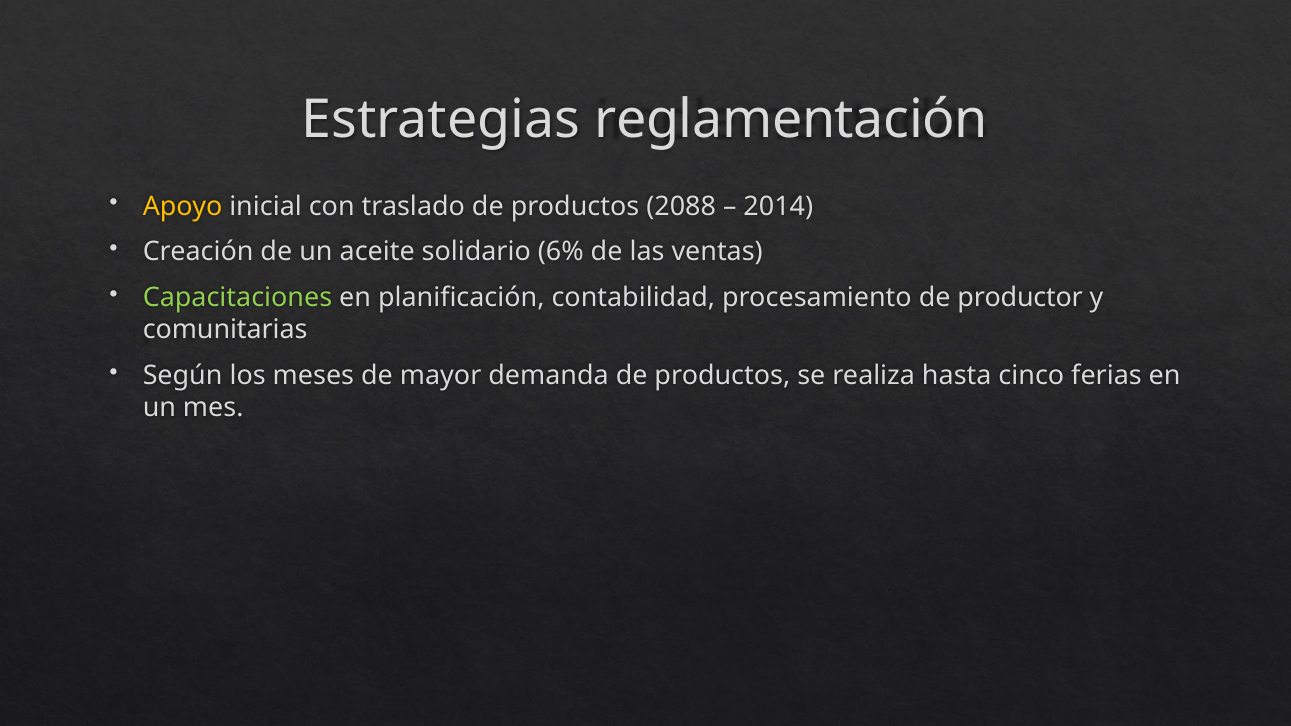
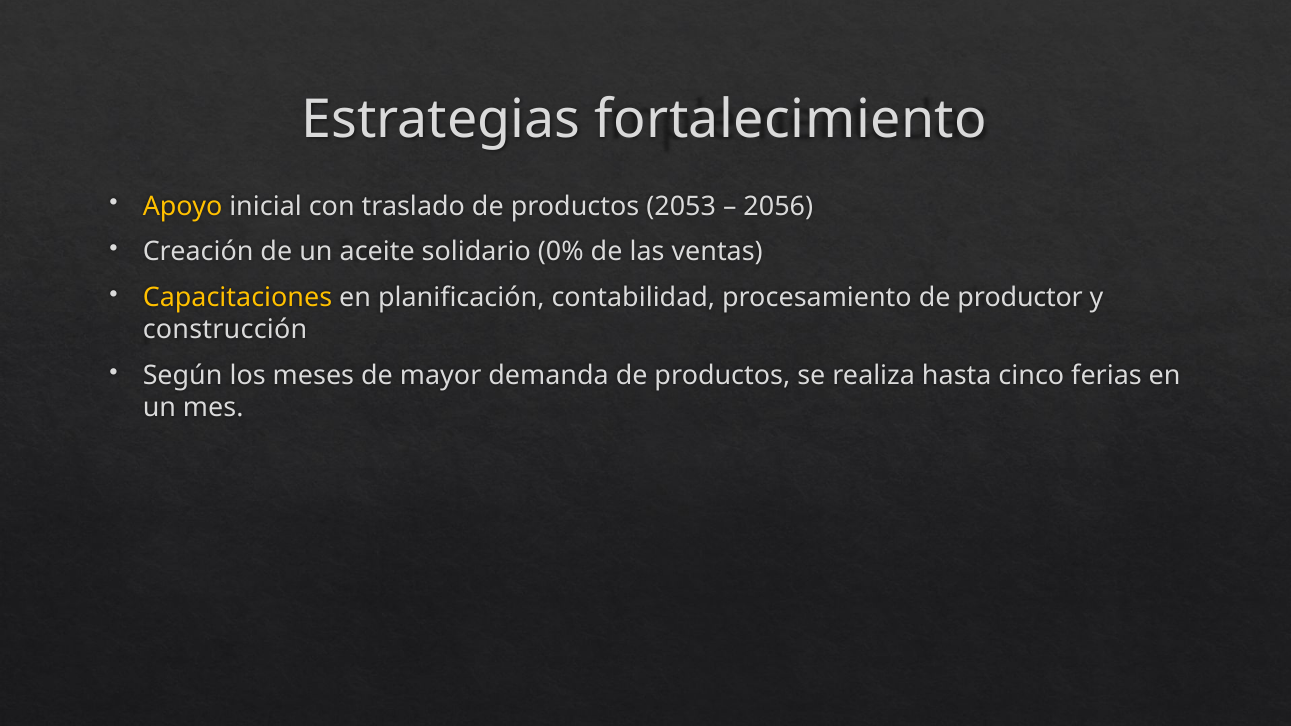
reglamentación: reglamentación -> fortalecimiento
2088: 2088 -> 2053
2014: 2014 -> 2056
6%: 6% -> 0%
Capacitaciones colour: light green -> yellow
comunitarias: comunitarias -> construcción
